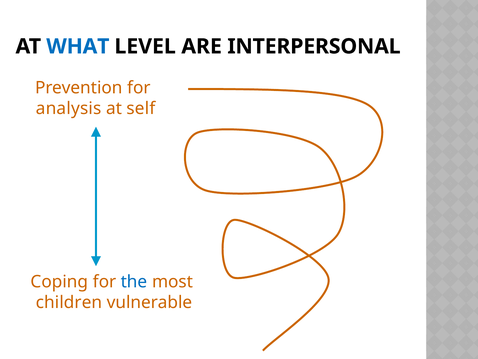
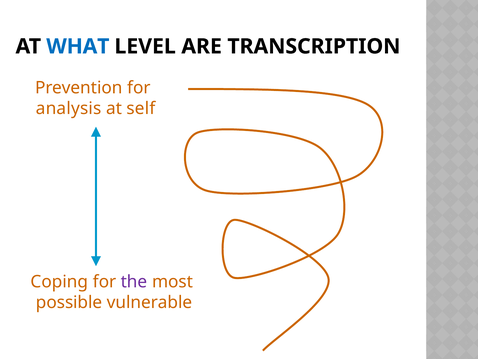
INTERPERSONAL: INTERPERSONAL -> TRANSCRIPTION
the colour: blue -> purple
children: children -> possible
